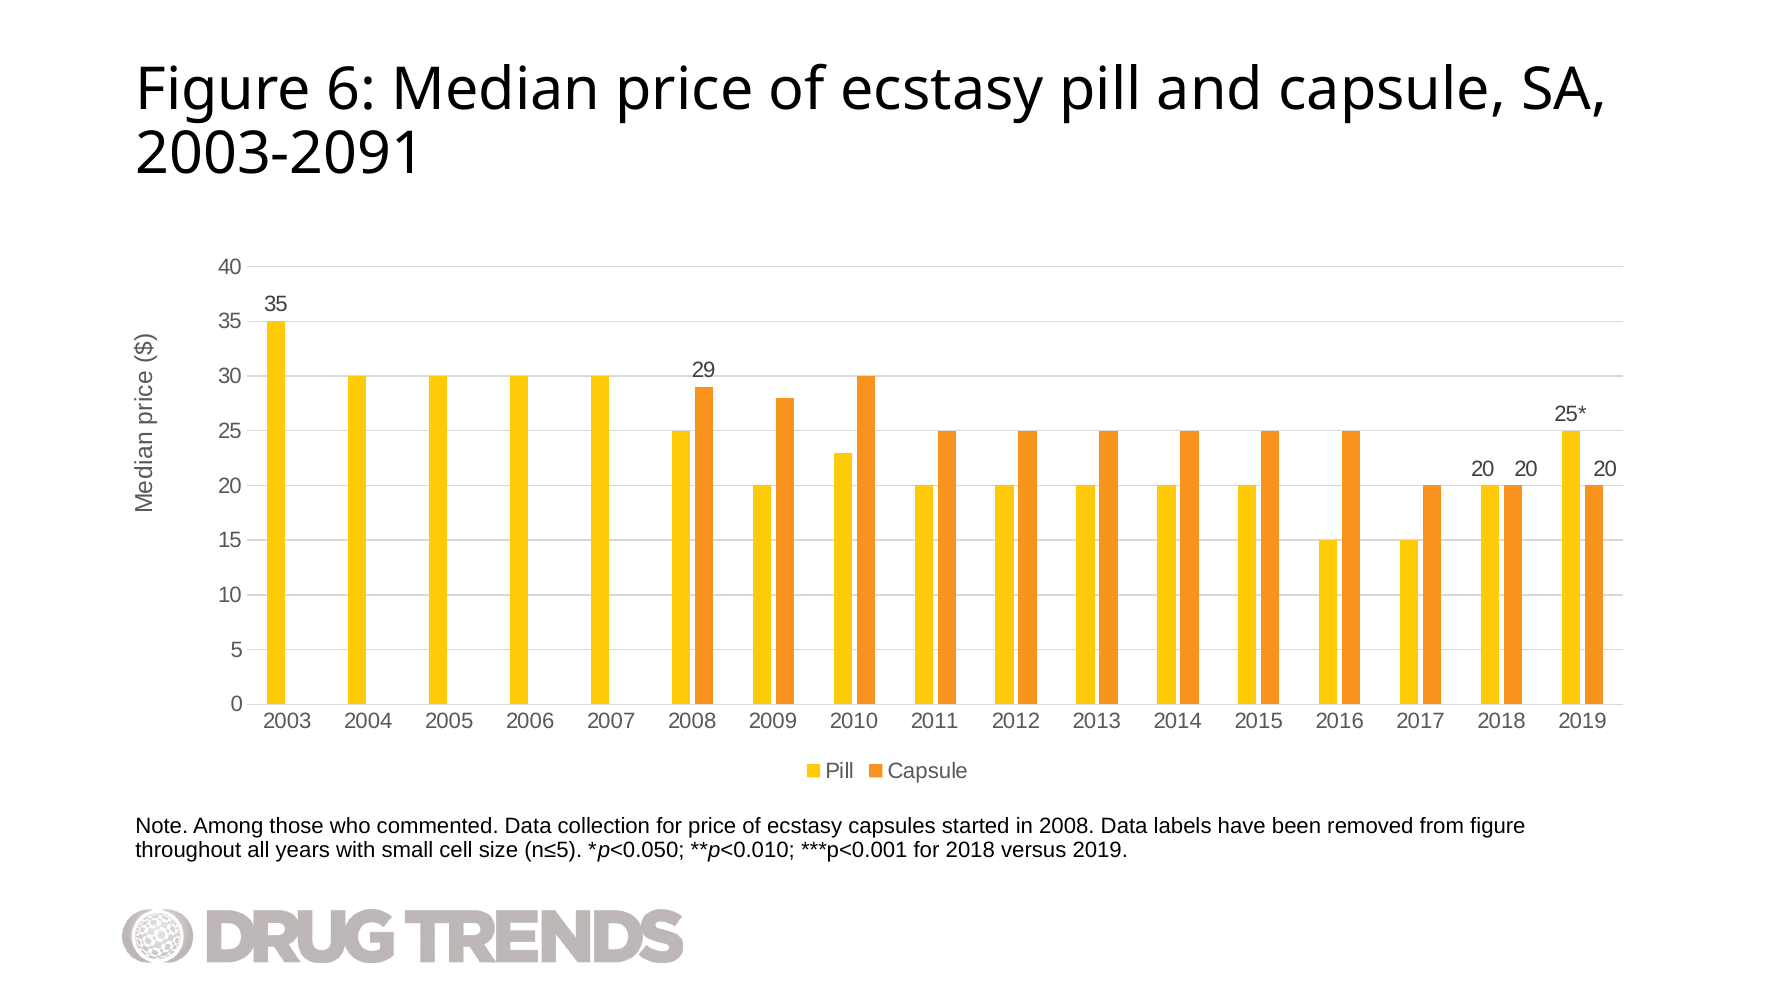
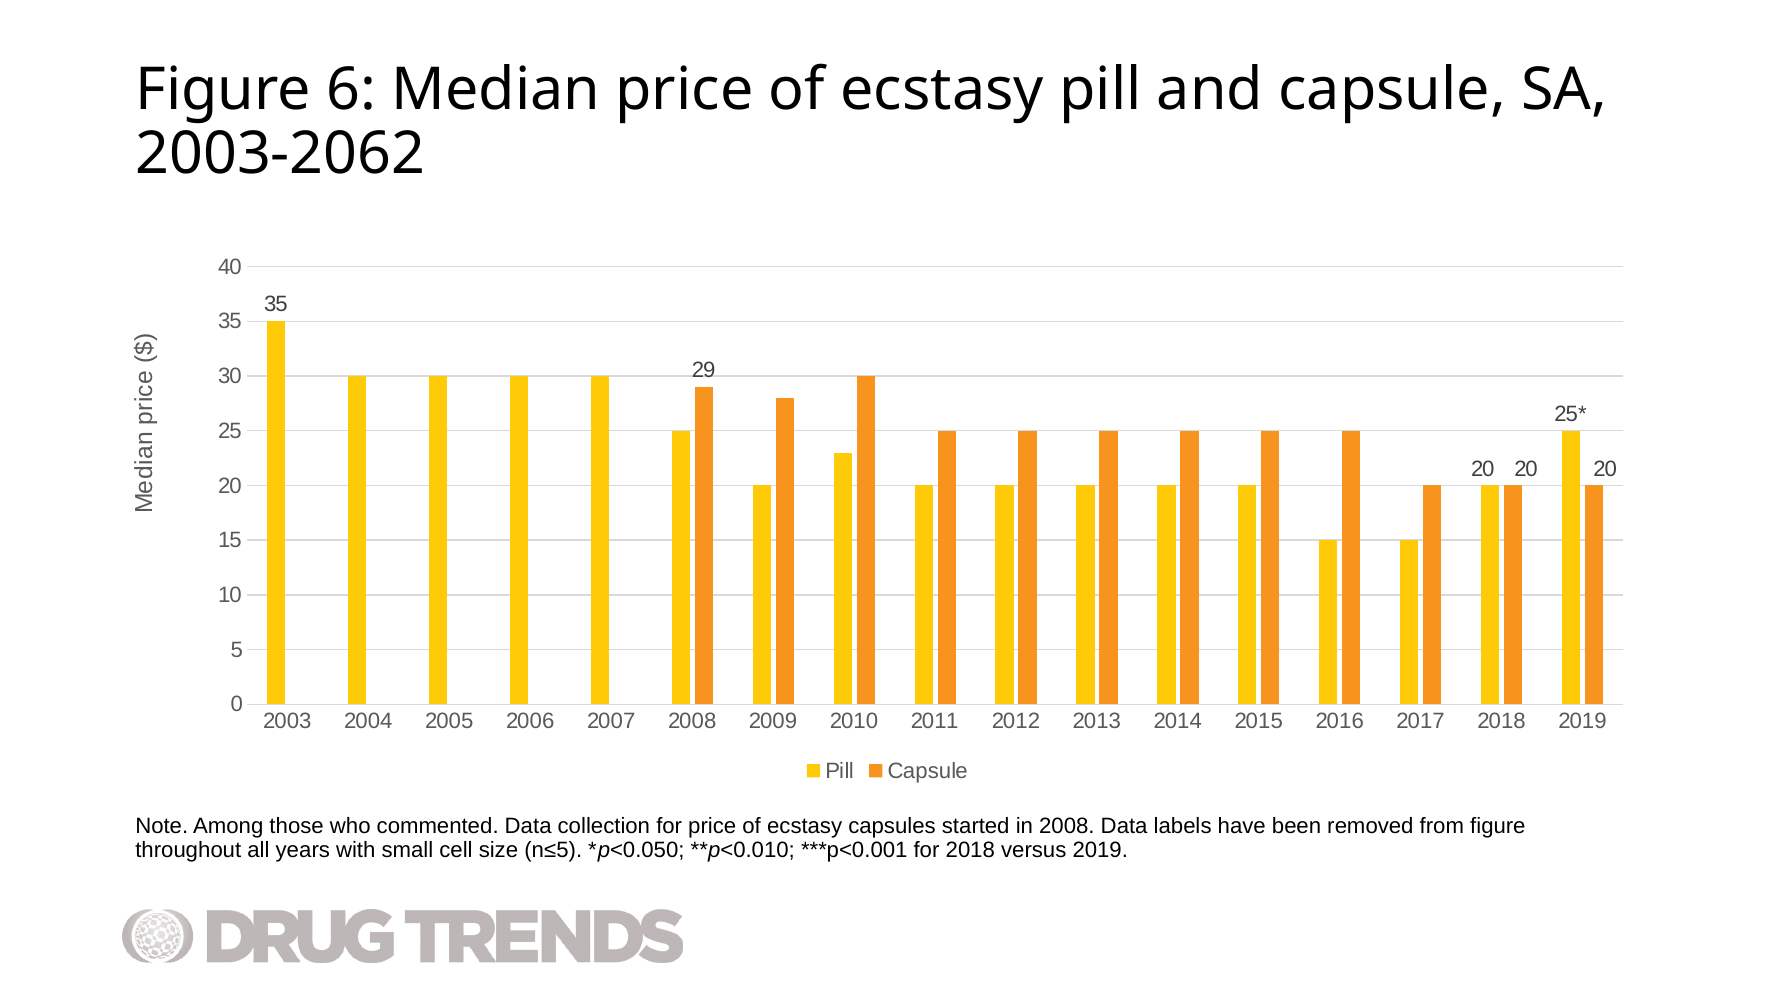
2003-2091: 2003-2091 -> 2003-2062
